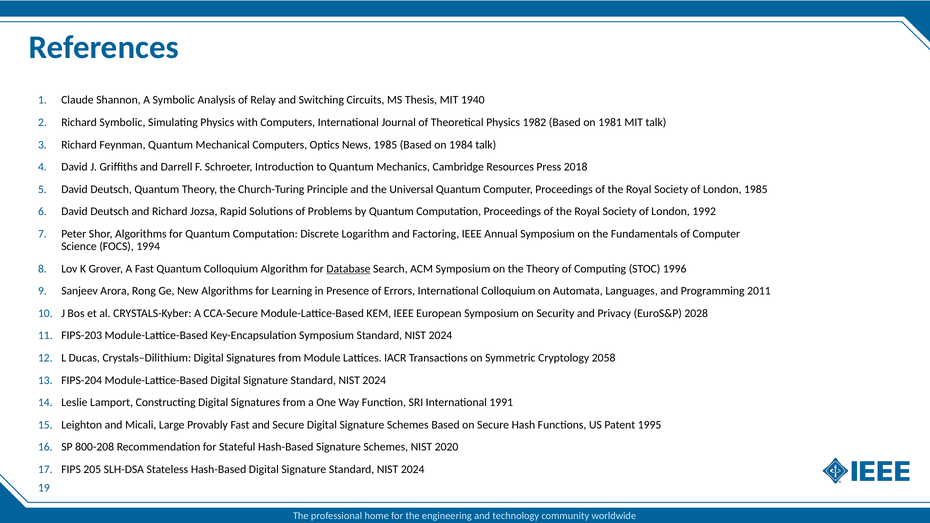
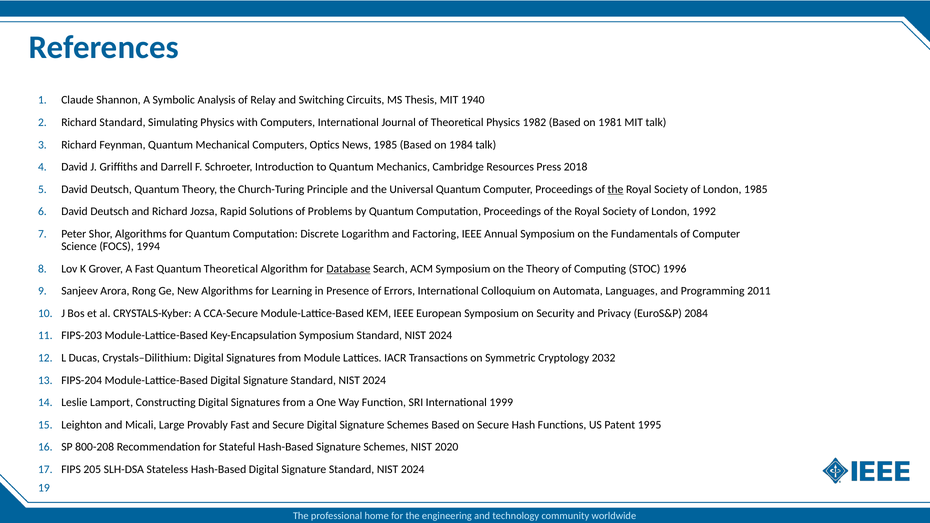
Richard Symbolic: Symbolic -> Standard
the at (615, 189) underline: none -> present
Quantum Colloquium: Colloquium -> Theoretical
2028: 2028 -> 2084
2058: 2058 -> 2032
1991: 1991 -> 1999
